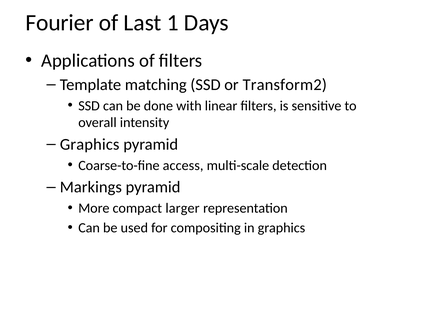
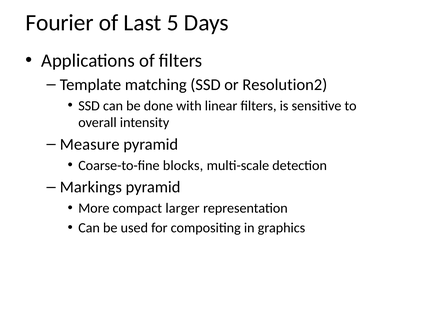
1: 1 -> 5
Transform2: Transform2 -> Resolution2
Graphics at (90, 145): Graphics -> Measure
access: access -> blocks
